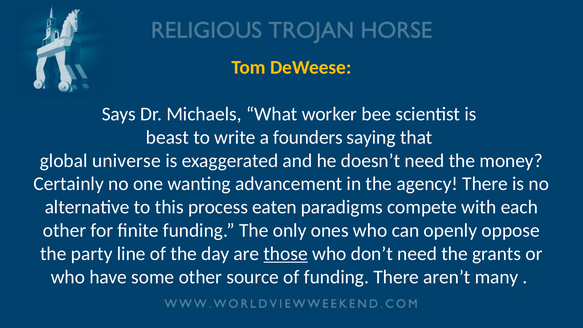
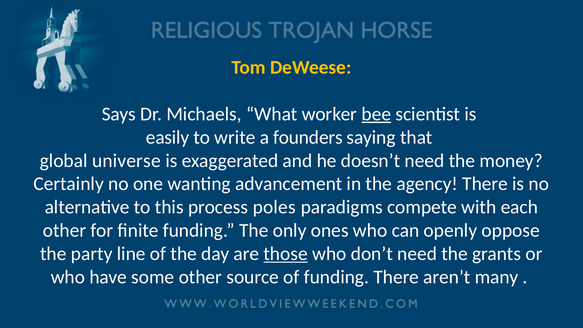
bee underline: none -> present
beast: beast -> easily
eaten: eaten -> poles
